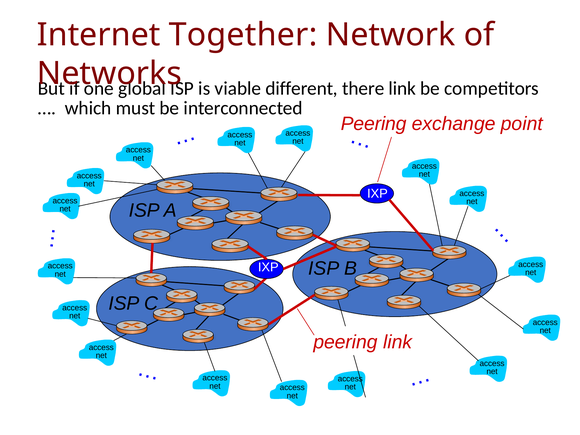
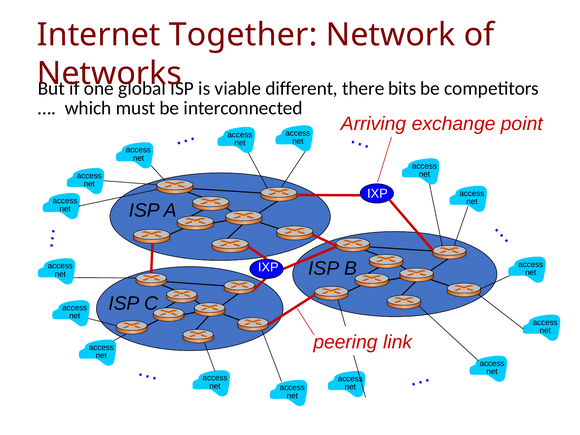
there link: link -> bits
Peering at (374, 124): Peering -> Arriving
